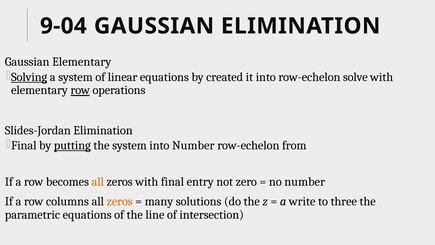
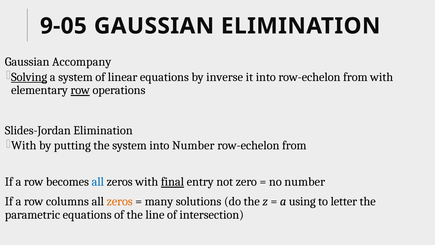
9-04: 9-04 -> 9-05
Gaussian Elementary: Elementary -> Accompany
created: created -> inverse
into row-echelon solve: solve -> from
Final at (24, 145): Final -> With
putting underline: present -> none
all at (98, 182) colour: orange -> blue
final at (172, 182) underline: none -> present
write: write -> using
three: three -> letter
